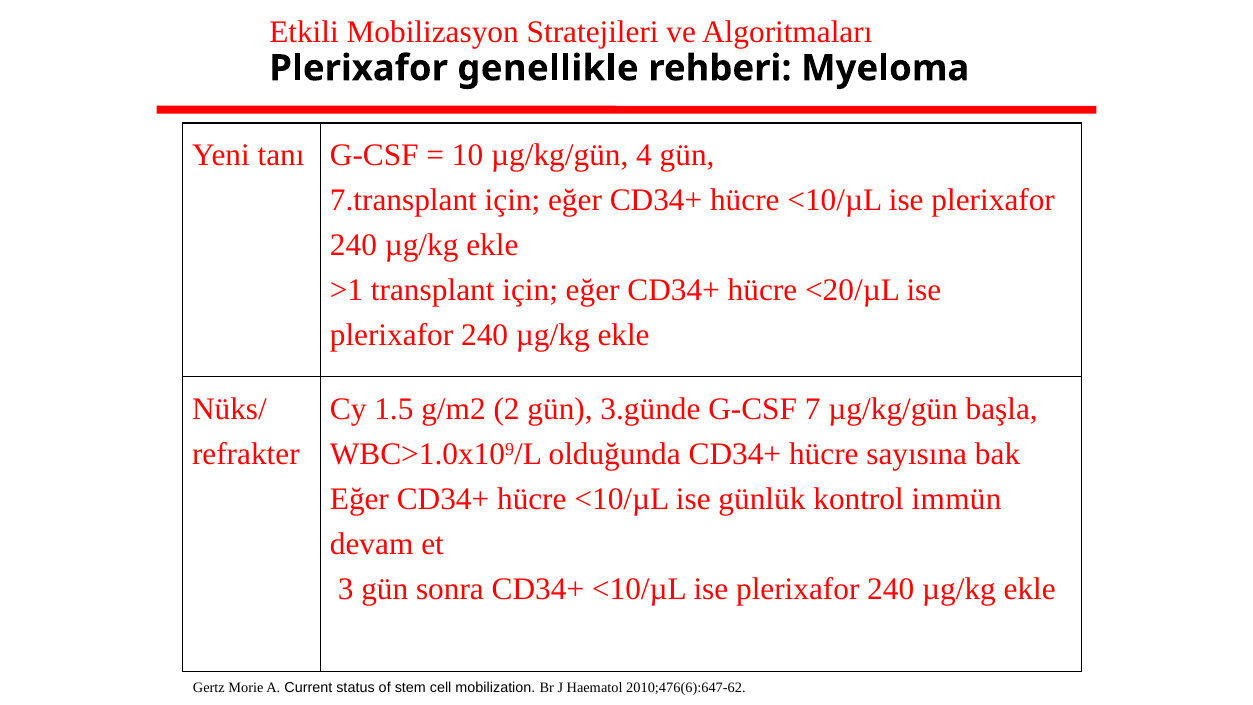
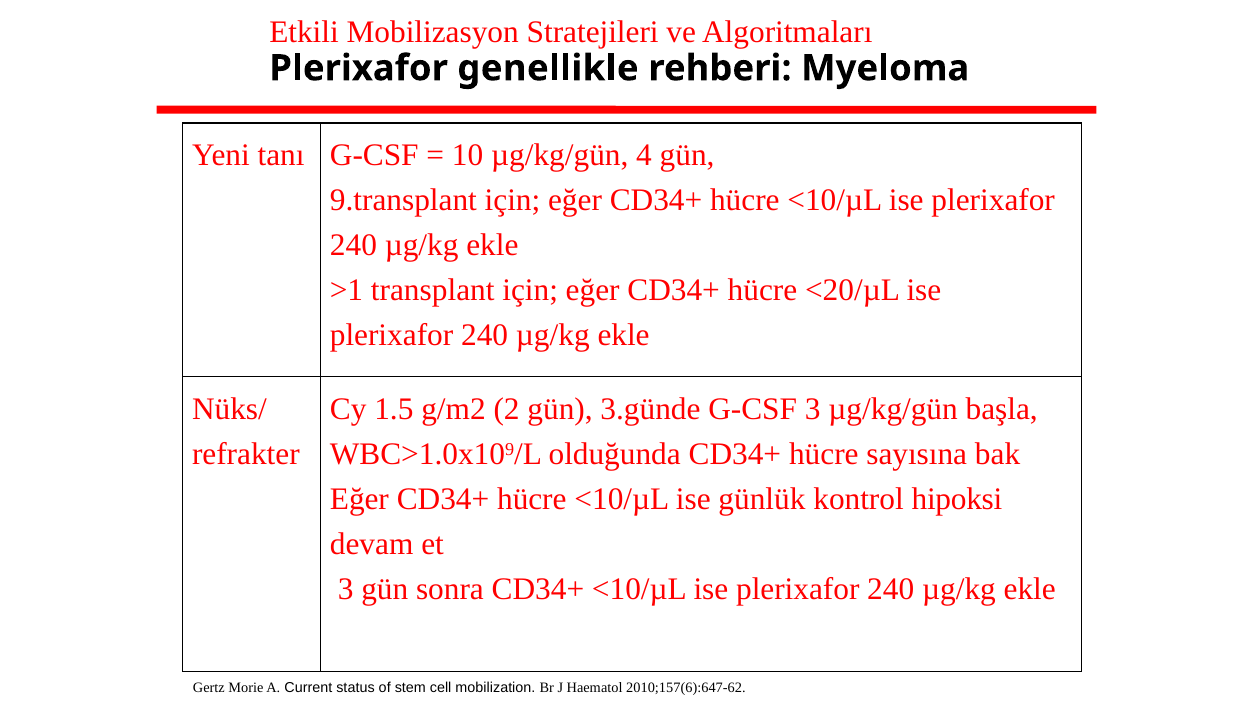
7.transplant: 7.transplant -> 9.transplant
G-CSF 7: 7 -> 3
immün: immün -> hipoksi
2010;476(6):647-62: 2010;476(6):647-62 -> 2010;157(6):647-62
